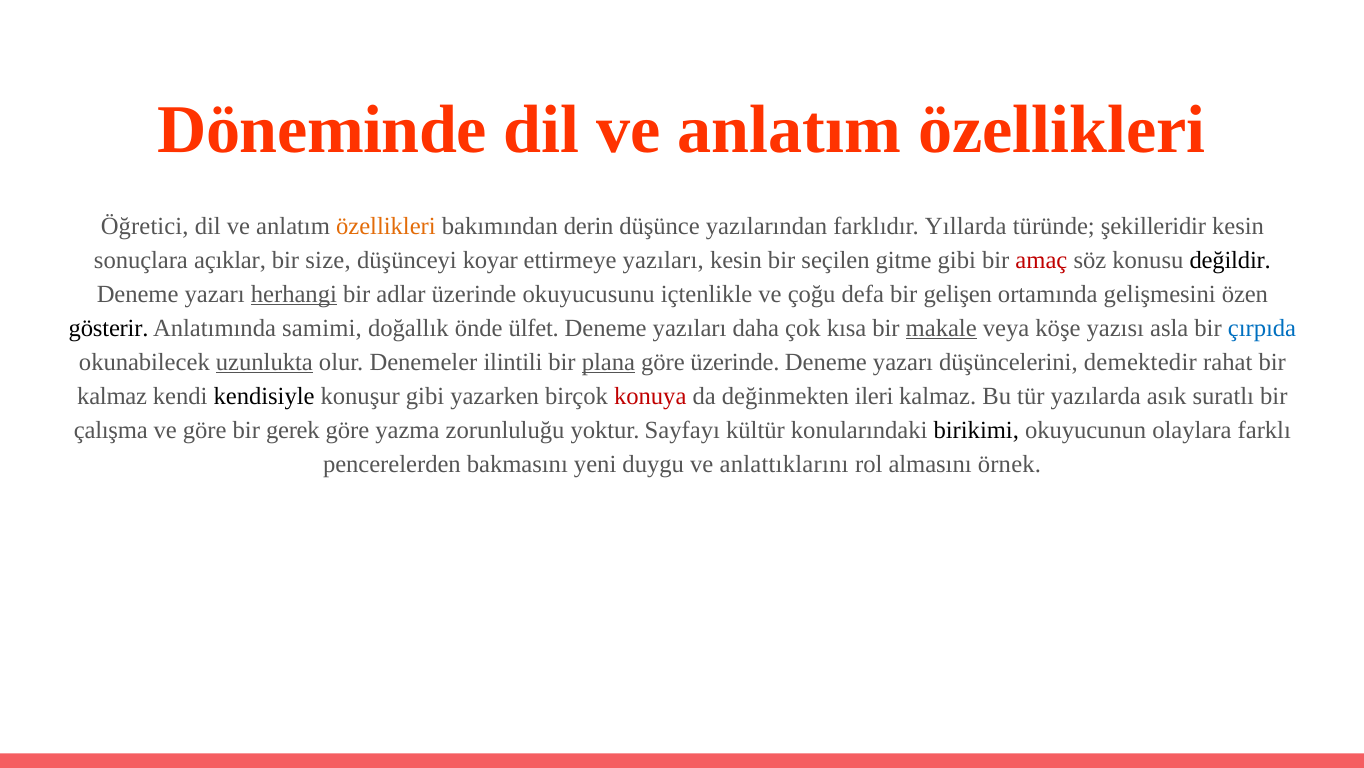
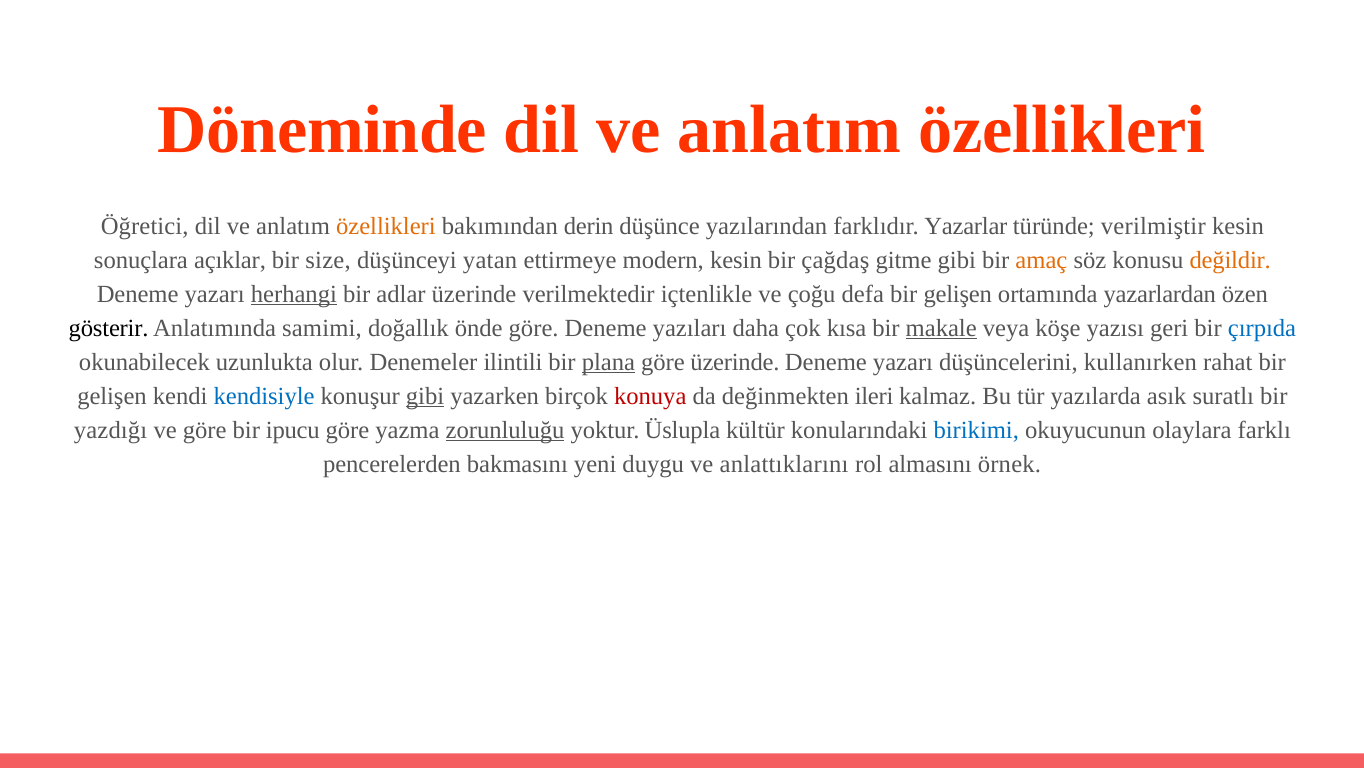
Yıllarda: Yıllarda -> Yazarlar
şekilleridir: şekilleridir -> verilmiştir
koyar: koyar -> yatan
ettirmeye yazıları: yazıları -> modern
seçilen: seçilen -> çağdaş
amaç colour: red -> orange
değildir colour: black -> orange
okuyucusunu: okuyucusunu -> verilmektedir
gelişmesini: gelişmesini -> yazarlardan
önde ülfet: ülfet -> göre
asla: asla -> geri
uzunlukta underline: present -> none
demektedir: demektedir -> kullanırken
kalmaz at (112, 396): kalmaz -> gelişen
kendisiyle colour: black -> blue
gibi at (425, 396) underline: none -> present
çalışma: çalışma -> yazdığı
gerek: gerek -> ipucu
zorunluluğu underline: none -> present
Sayfayı: Sayfayı -> Üslupla
birikimi colour: black -> blue
